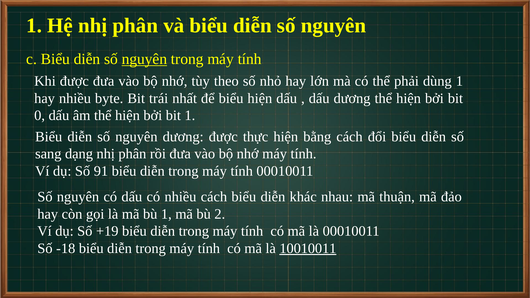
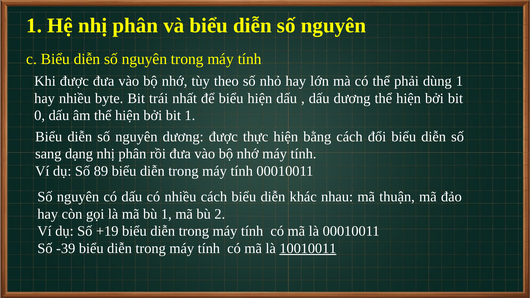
nguyên at (144, 59) underline: present -> none
91: 91 -> 89
-18: -18 -> -39
